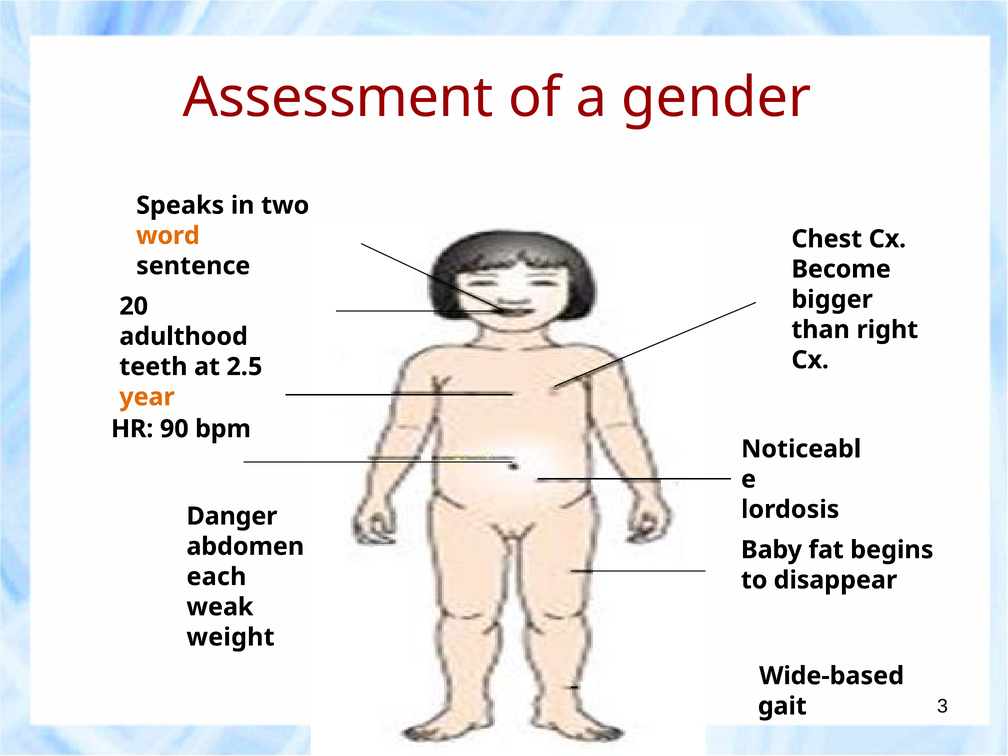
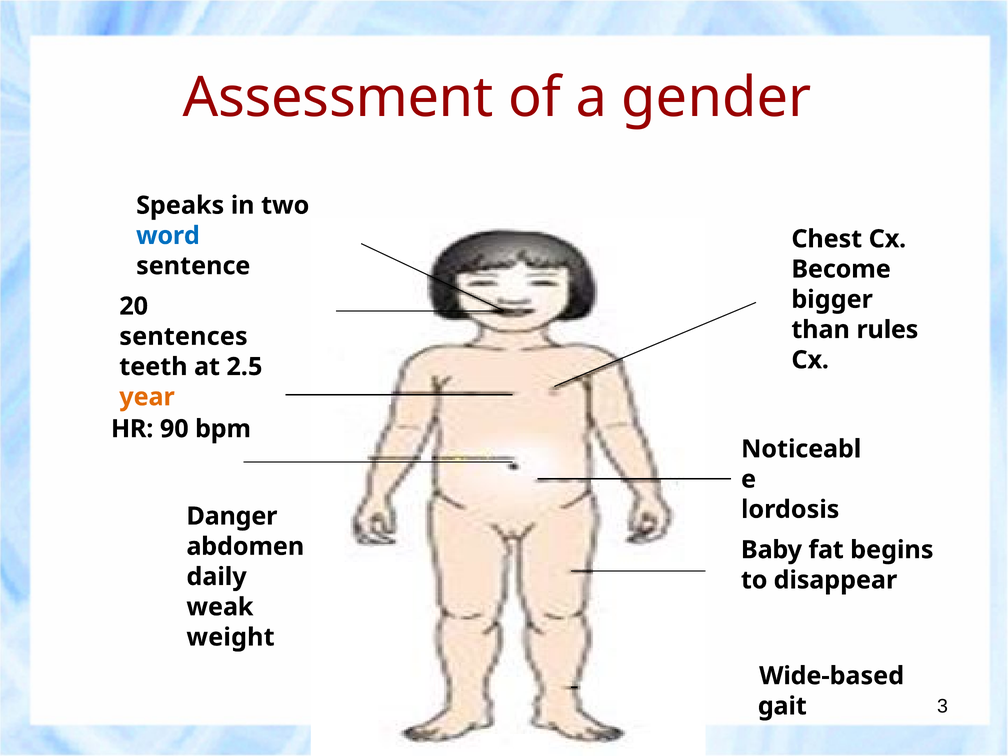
word colour: orange -> blue
right: right -> rules
adulthood: adulthood -> sentences
each: each -> daily
